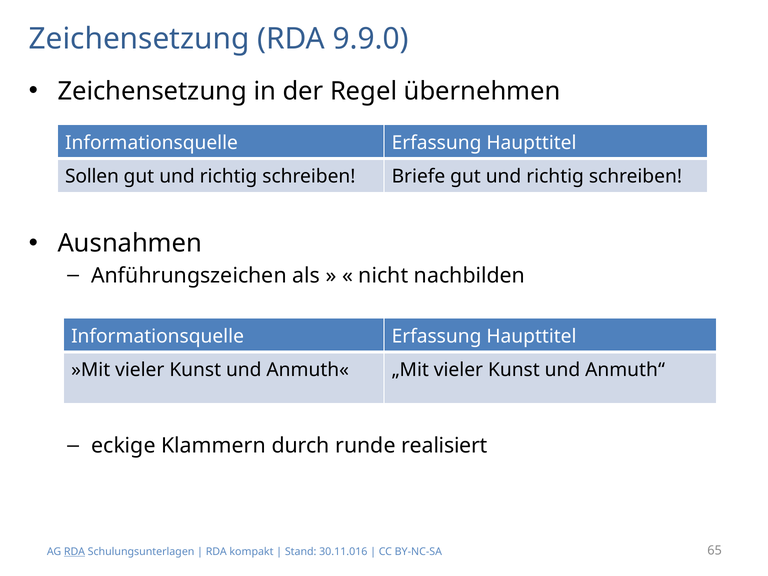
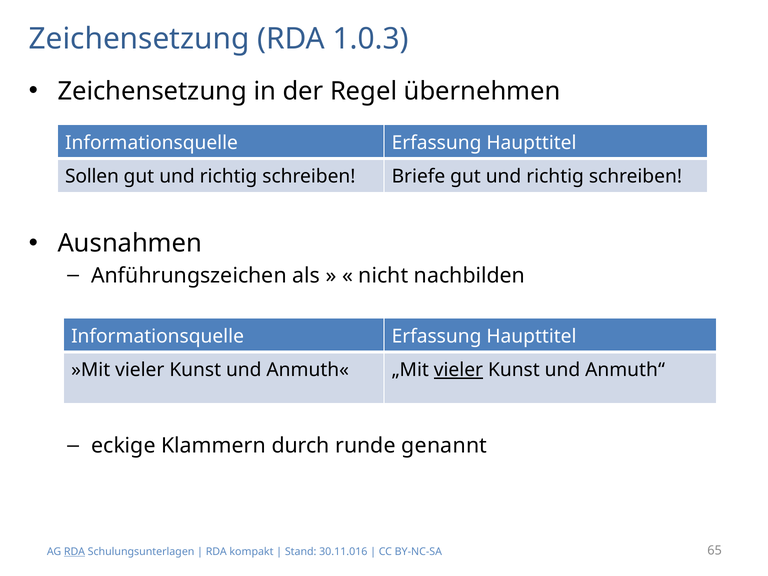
9.9.0: 9.9.0 -> 1.0.3
vieler at (458, 370) underline: none -> present
realisiert: realisiert -> genannt
